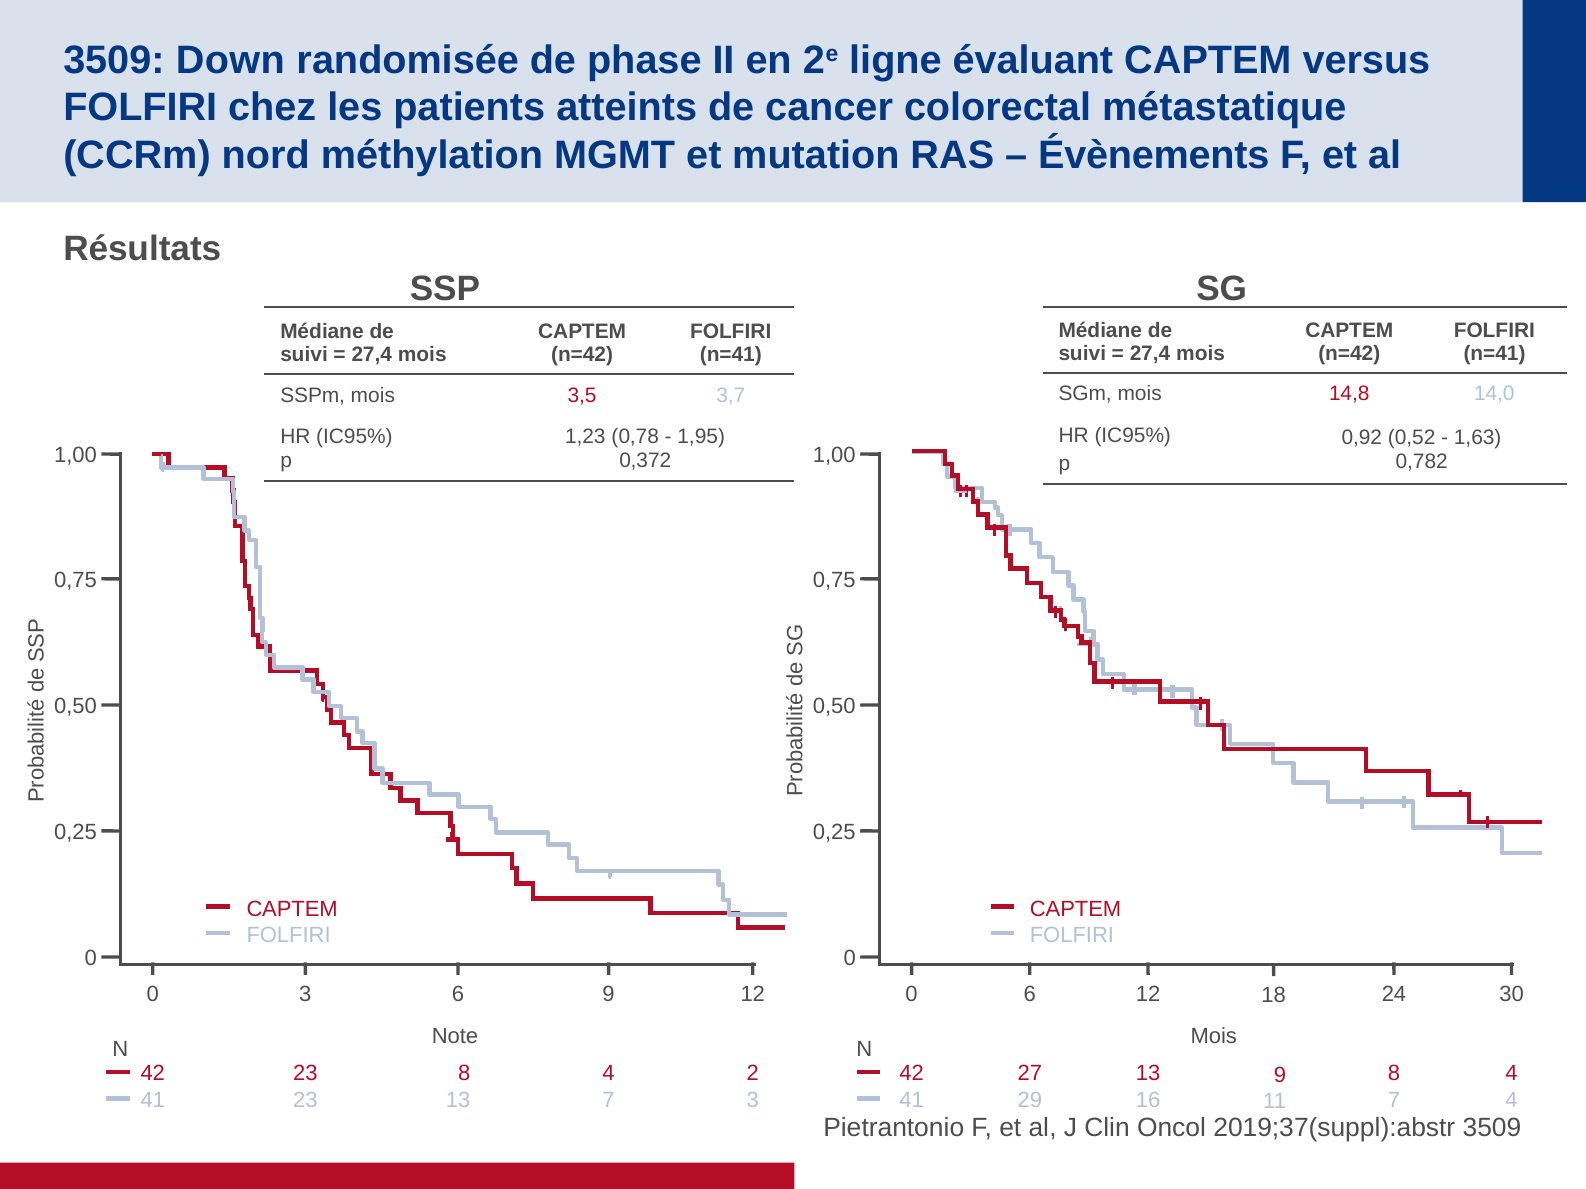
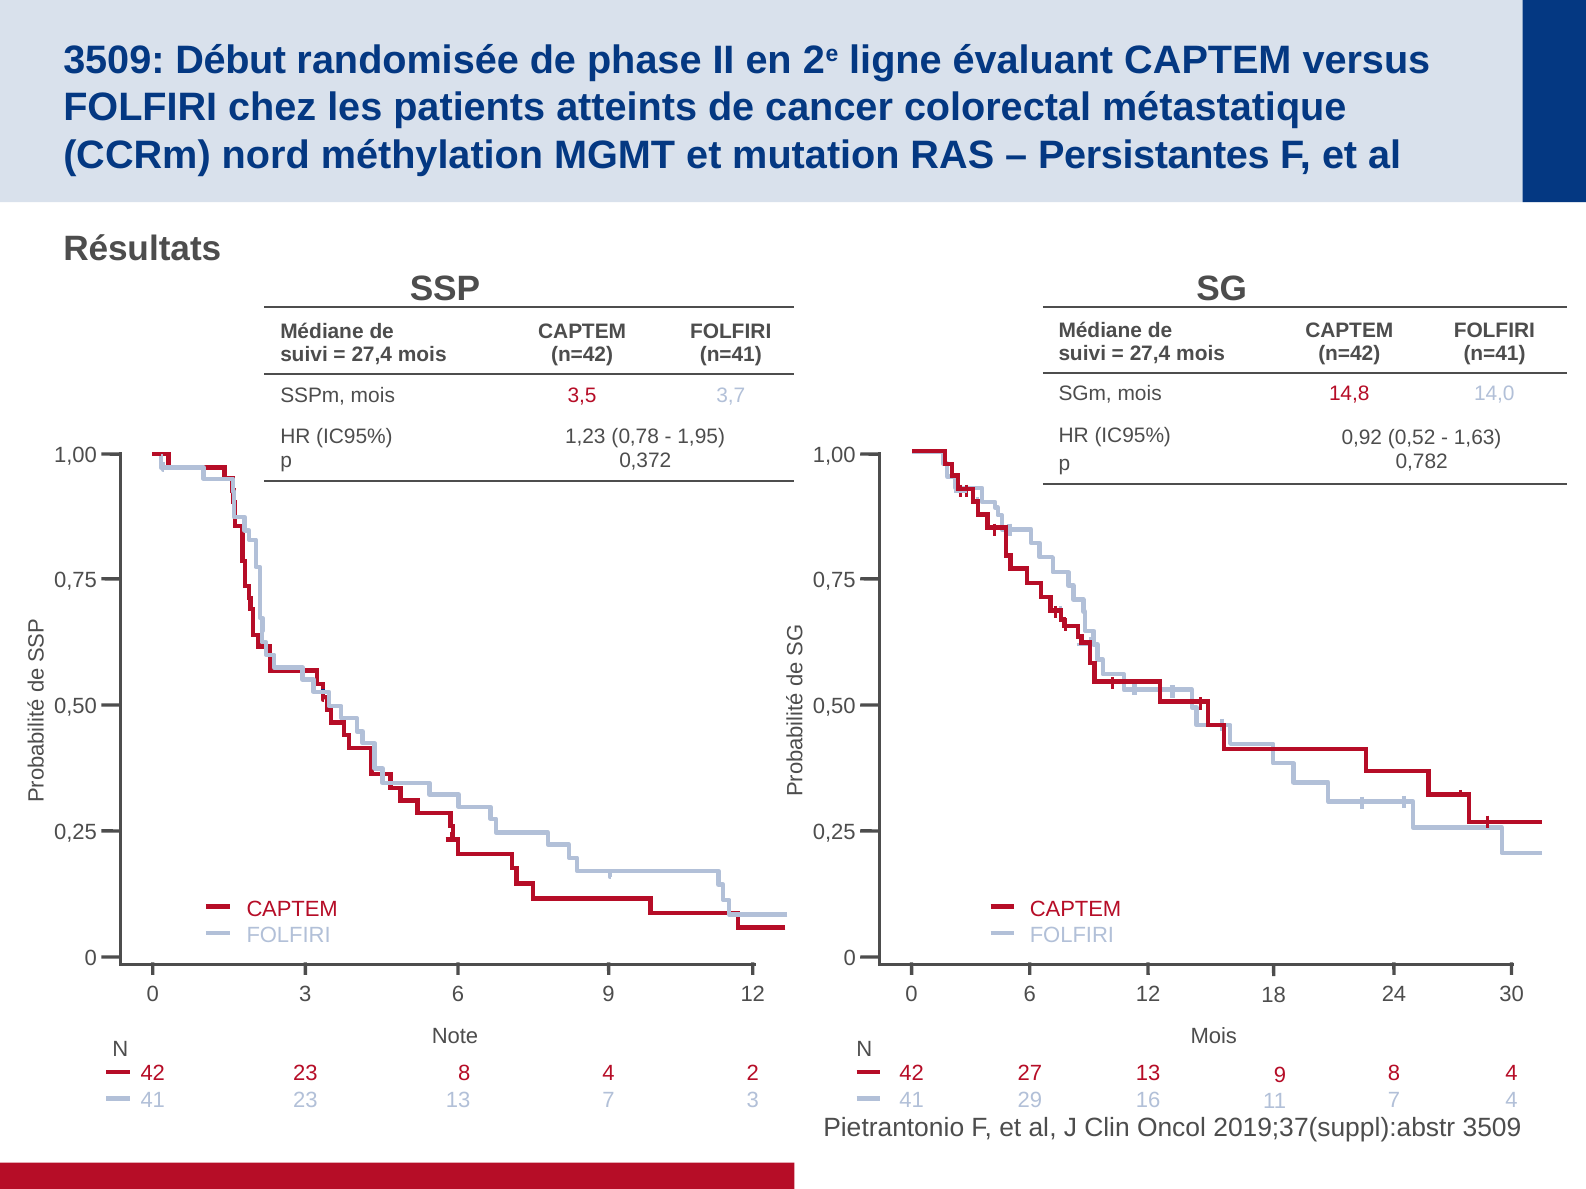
Down: Down -> Début
Évènements: Évènements -> Persistantes
